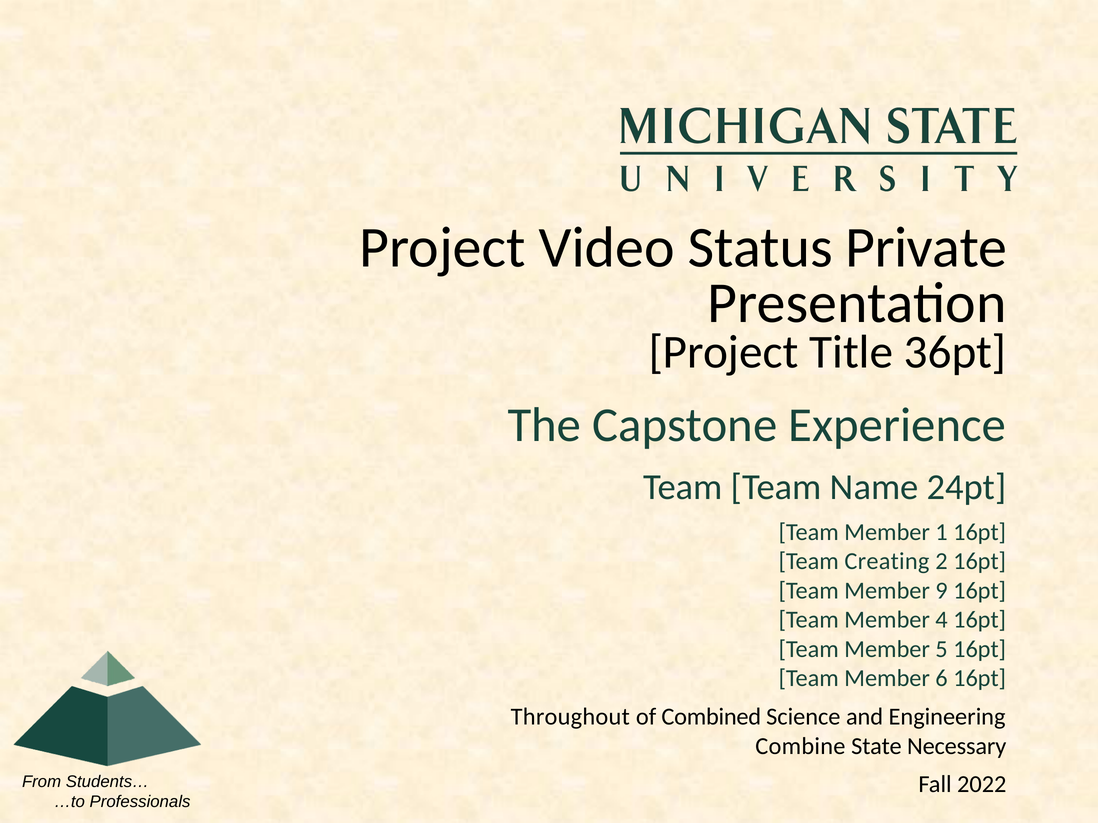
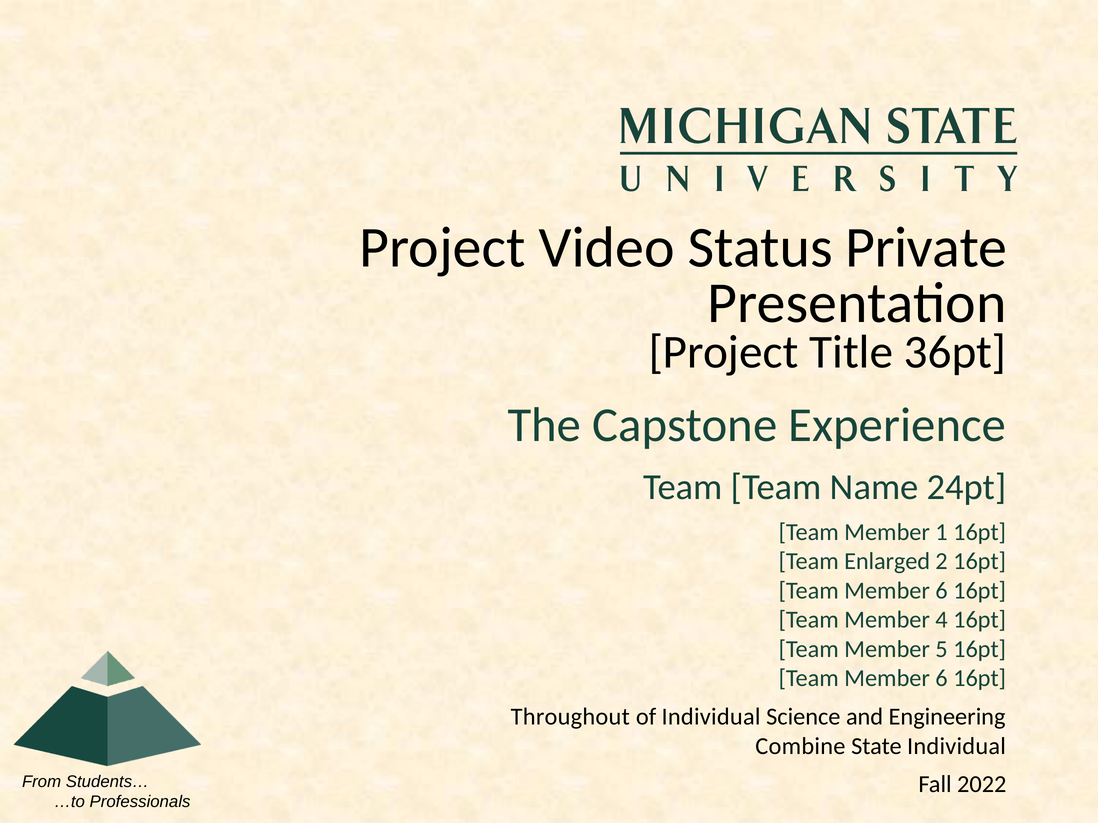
Creating: Creating -> Enlarged
9 at (942, 591): 9 -> 6
of Combined: Combined -> Individual
State Necessary: Necessary -> Individual
